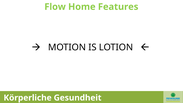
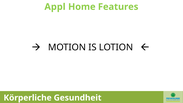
Flow: Flow -> Appl
